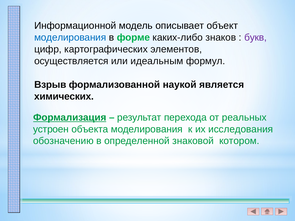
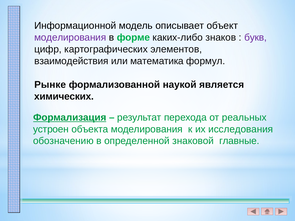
моделирования at (70, 38) colour: blue -> purple
осуществляется: осуществляется -> взаимодействия
идеальным: идеальным -> математика
Взрыв: Взрыв -> Рынке
котором: котором -> главные
